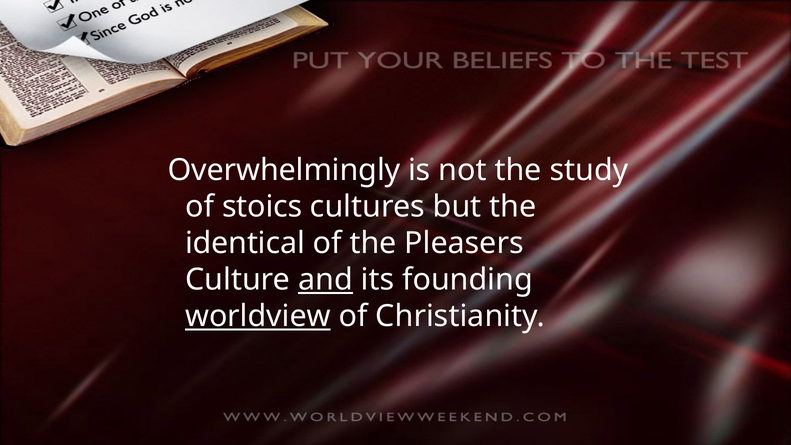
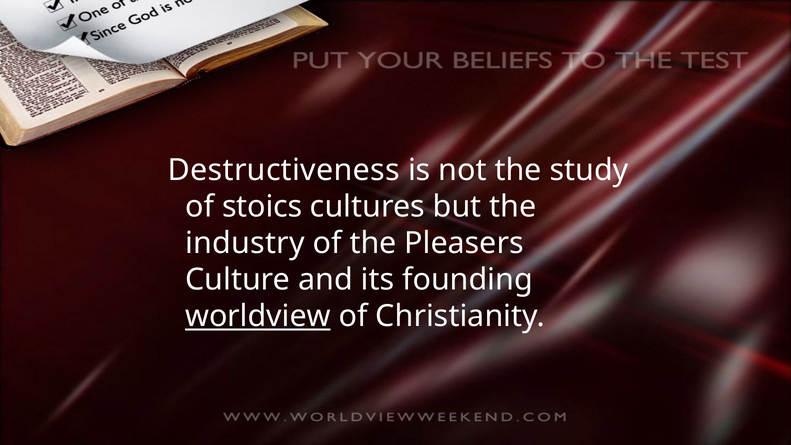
Overwhelmingly: Overwhelmingly -> Destructiveness
identical: identical -> industry
and underline: present -> none
